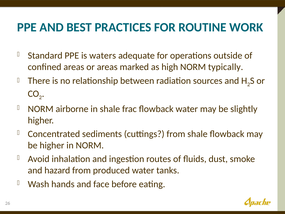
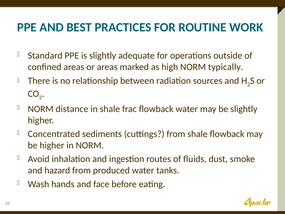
is waters: waters -> slightly
airborne: airborne -> distance
